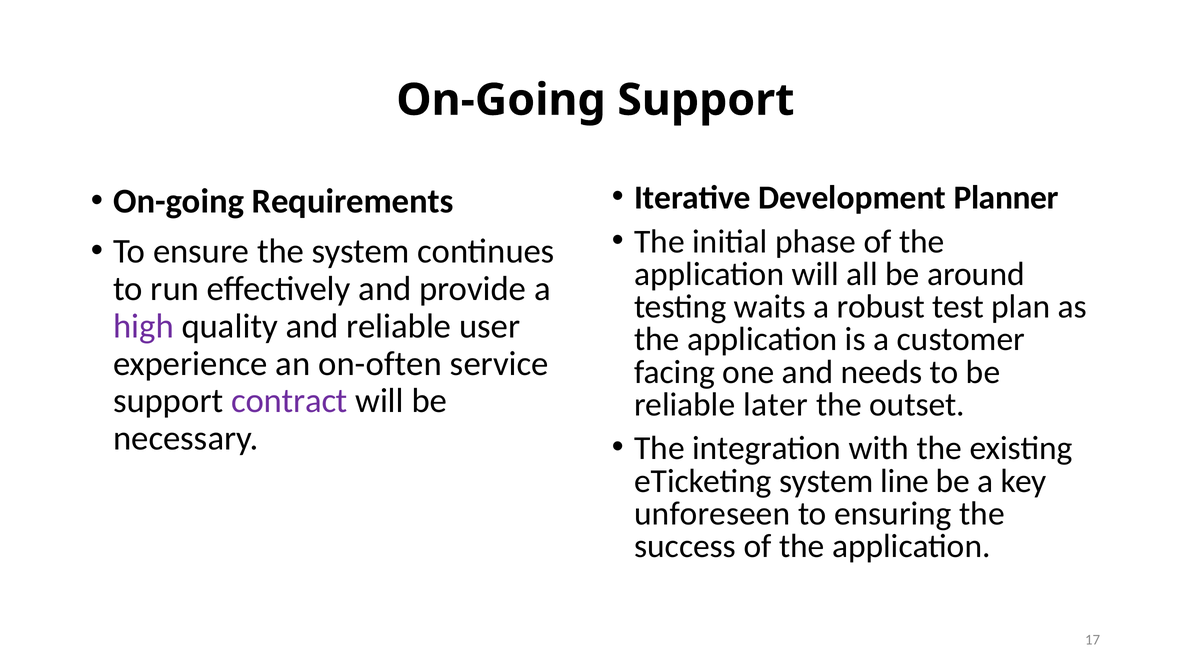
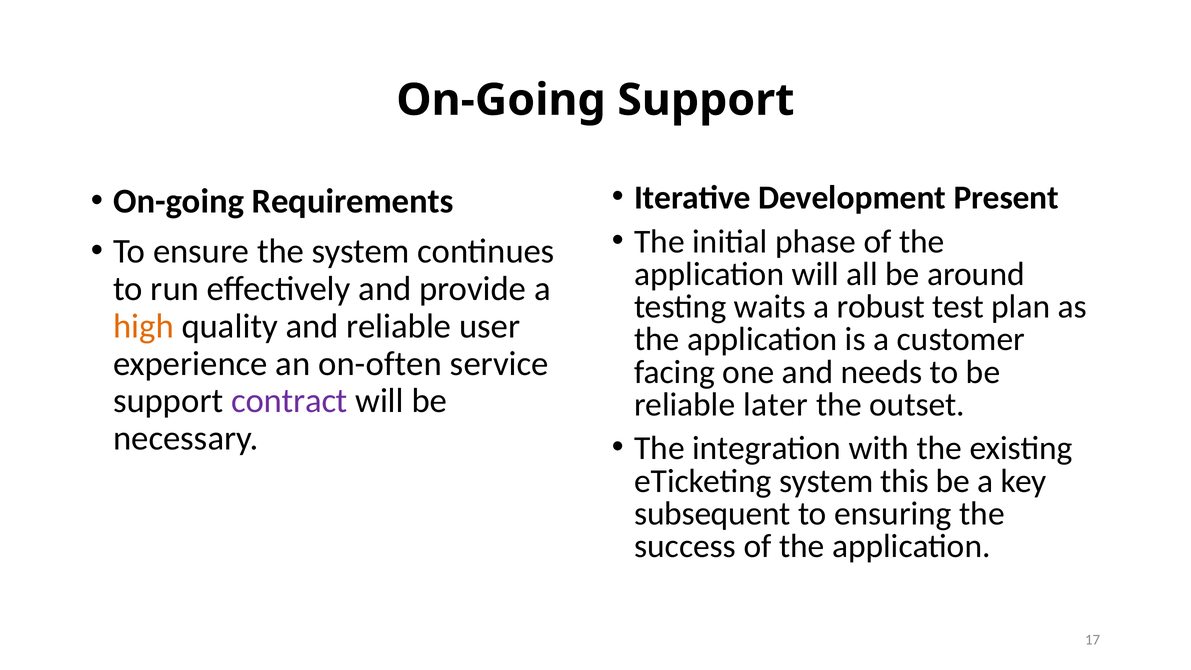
Planner: Planner -> Present
high colour: purple -> orange
line: line -> this
unforeseen: unforeseen -> subsequent
